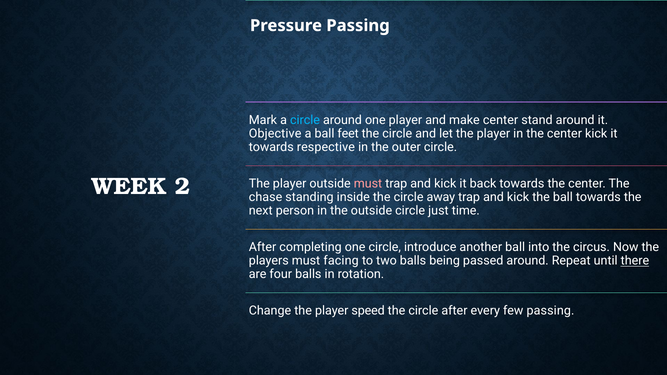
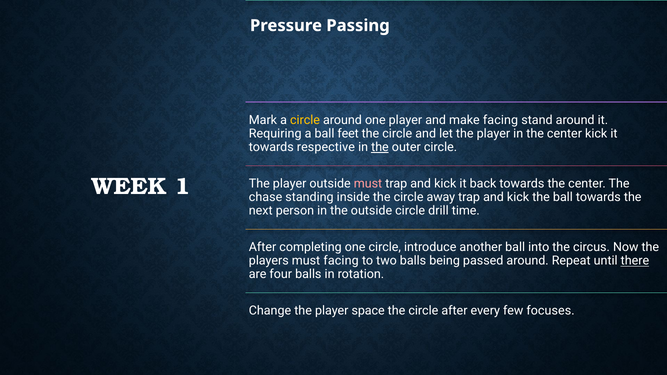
circle at (305, 120) colour: light blue -> yellow
make center: center -> facing
Objective: Objective -> Requiring
the at (380, 147) underline: none -> present
2: 2 -> 1
just: just -> drill
speed: speed -> space
few passing: passing -> focuses
